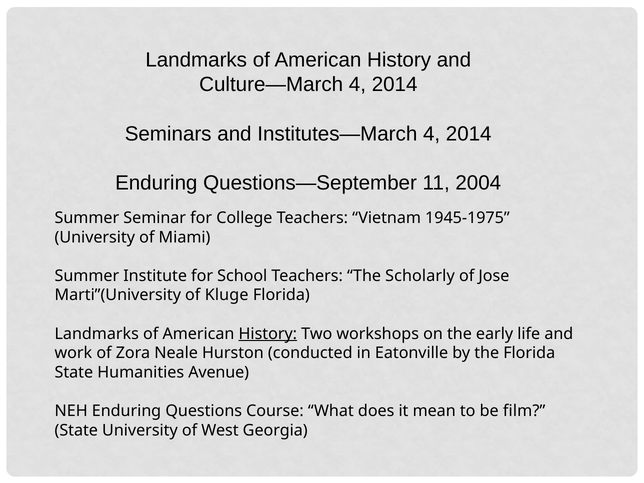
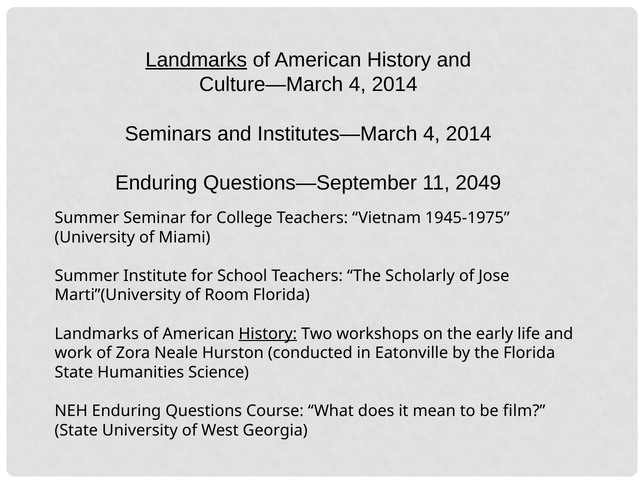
Landmarks at (196, 60) underline: none -> present
2004: 2004 -> 2049
Kluge: Kluge -> Room
Avenue: Avenue -> Science
